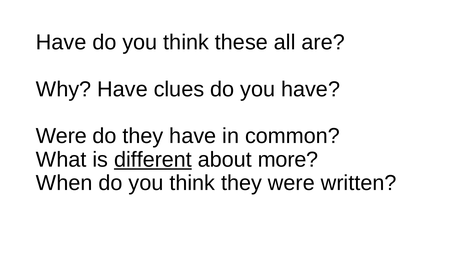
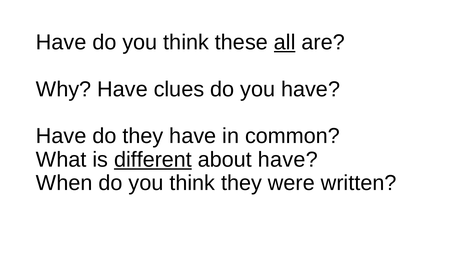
all underline: none -> present
Were at (61, 136): Were -> Have
about more: more -> have
